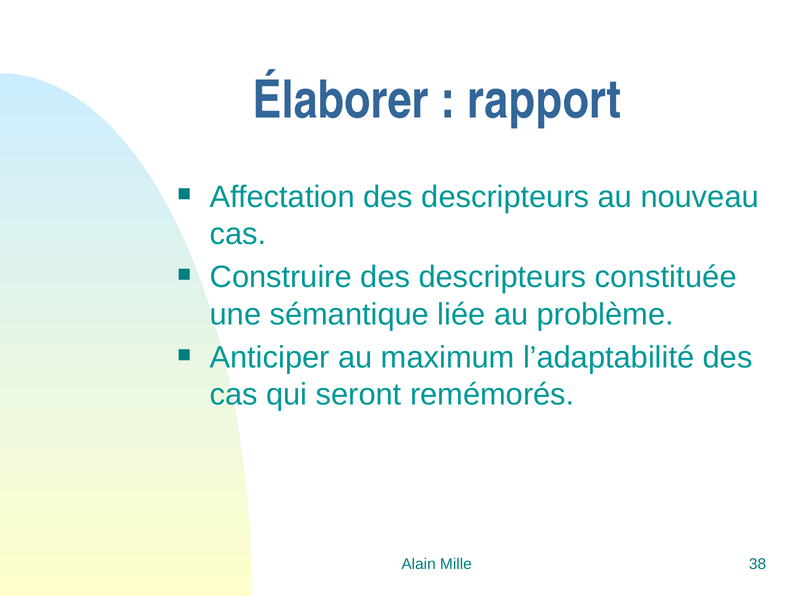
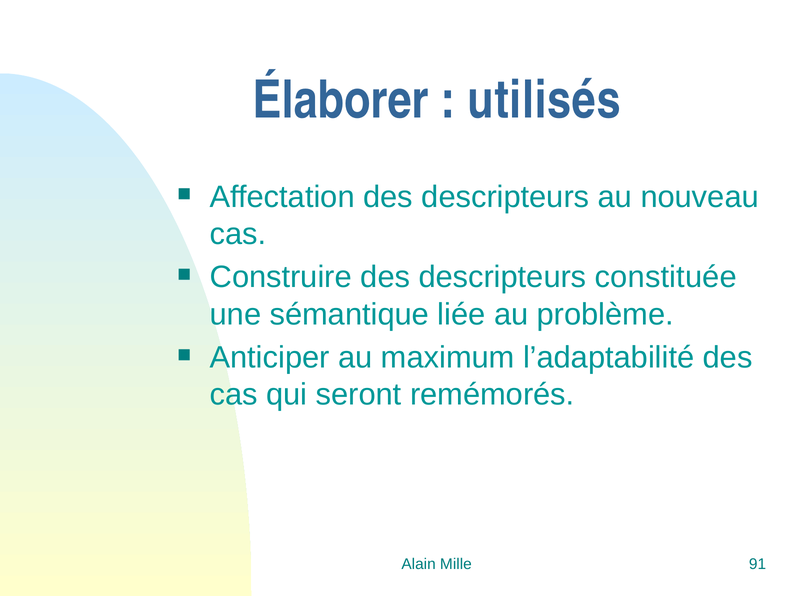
rapport: rapport -> utilisés
38: 38 -> 91
